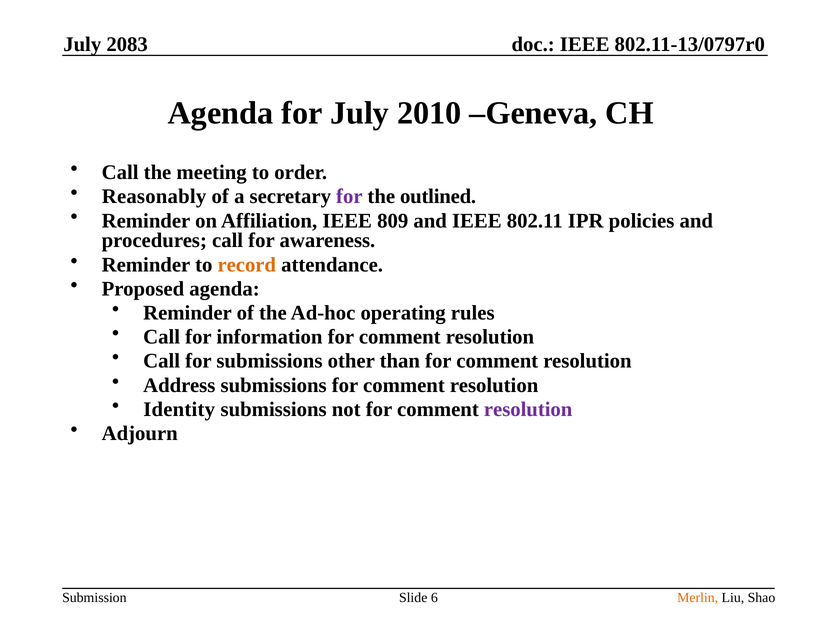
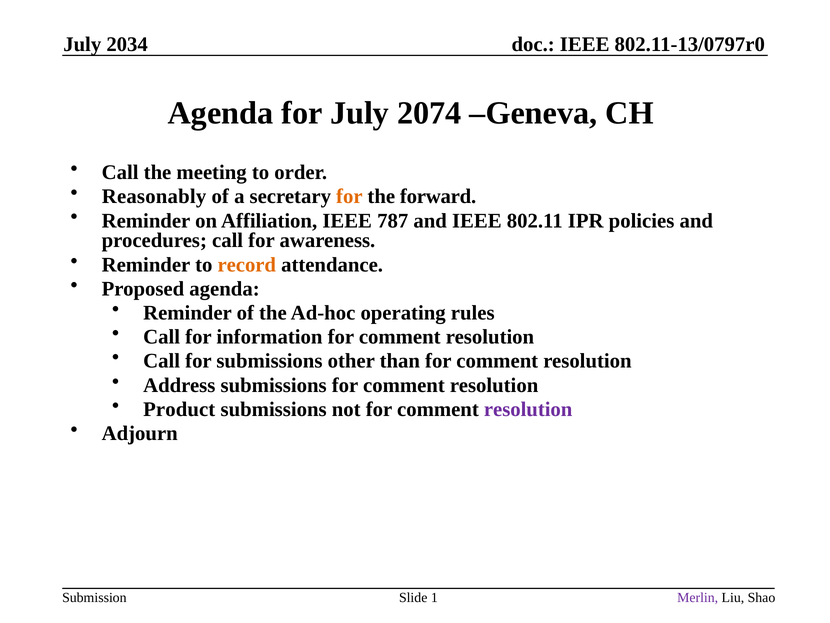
2083: 2083 -> 2034
2010: 2010 -> 2074
for at (349, 196) colour: purple -> orange
outlined: outlined -> forward
809: 809 -> 787
Identity: Identity -> Product
Merlin colour: orange -> purple
6: 6 -> 1
